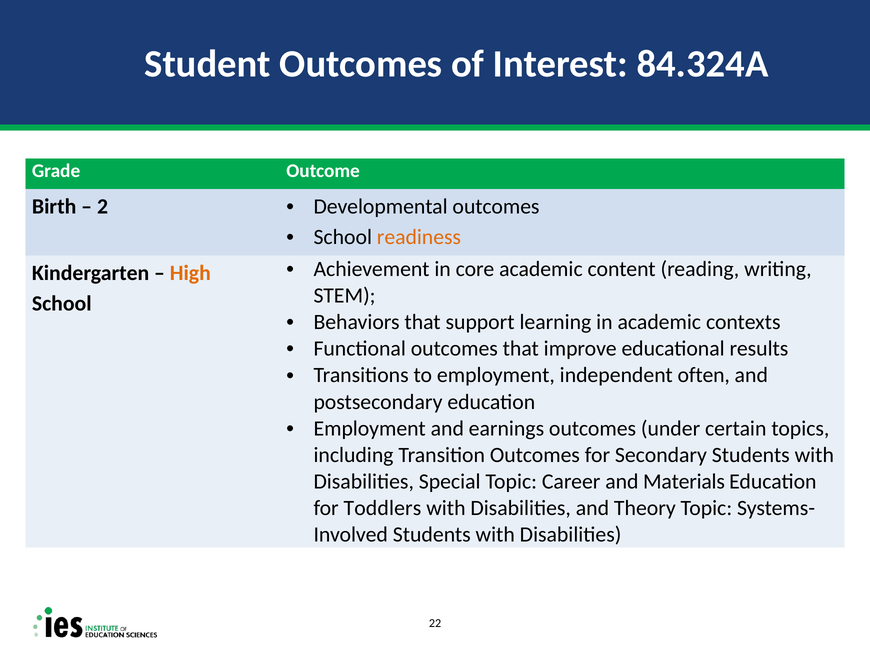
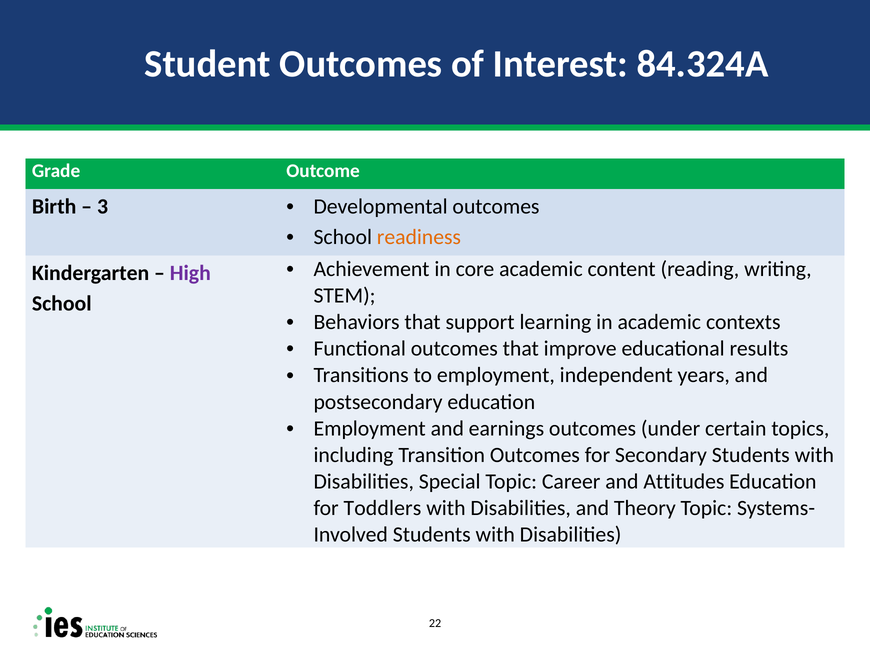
2: 2 -> 3
High colour: orange -> purple
often: often -> years
Materials: Materials -> Attitudes
